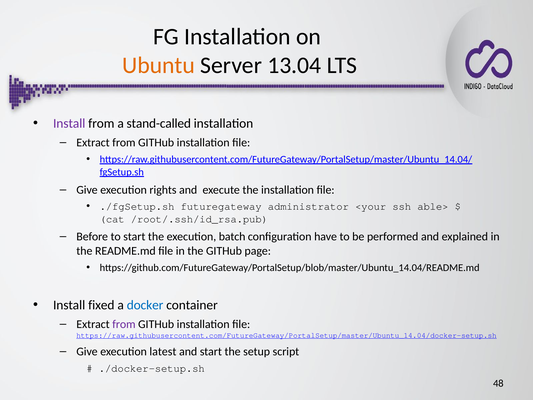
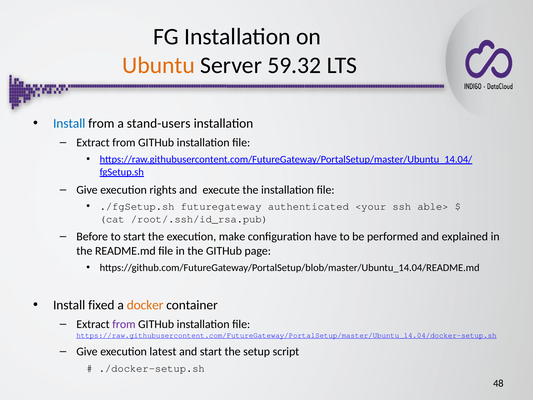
13.04: 13.04 -> 59.32
Install at (69, 123) colour: purple -> blue
stand-called: stand-called -> stand-users
administrator: administrator -> authenticated
batch: batch -> make
docker colour: blue -> orange
